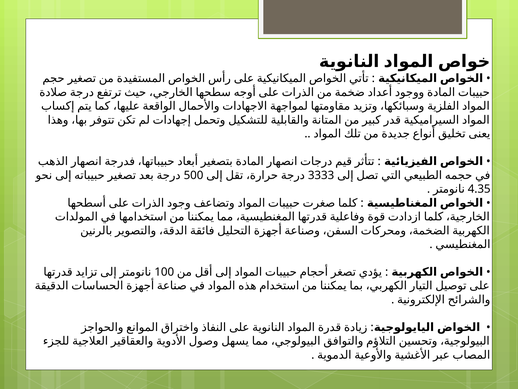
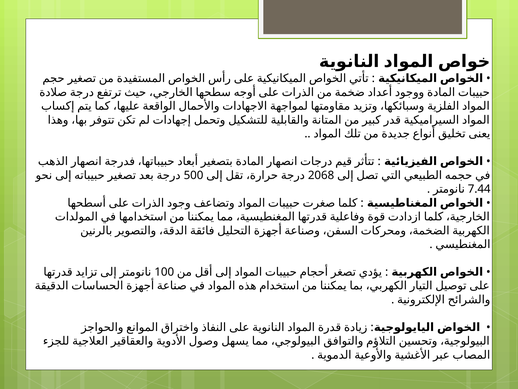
3333: 3333 -> 2068
4.35: 4.35 -> 7.44
